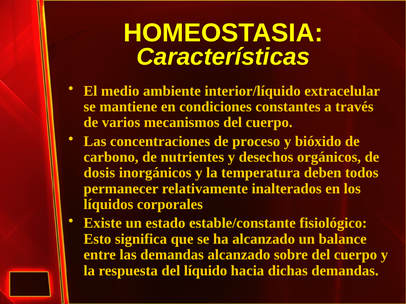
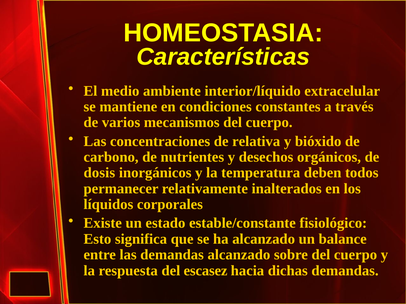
proceso: proceso -> relativa
líquido: líquido -> escasez
